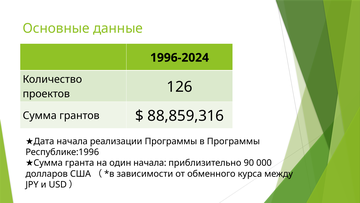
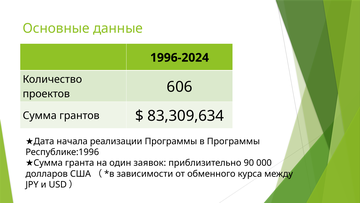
126: 126 -> 606
88,859,316: 88,859,316 -> 83,309,634
один начала: начала -> заявок
